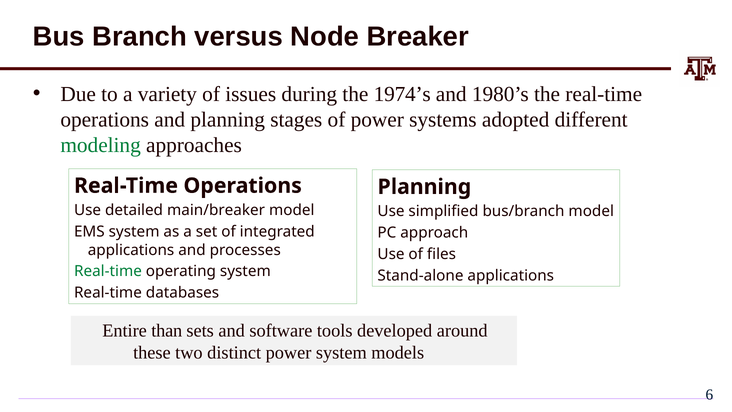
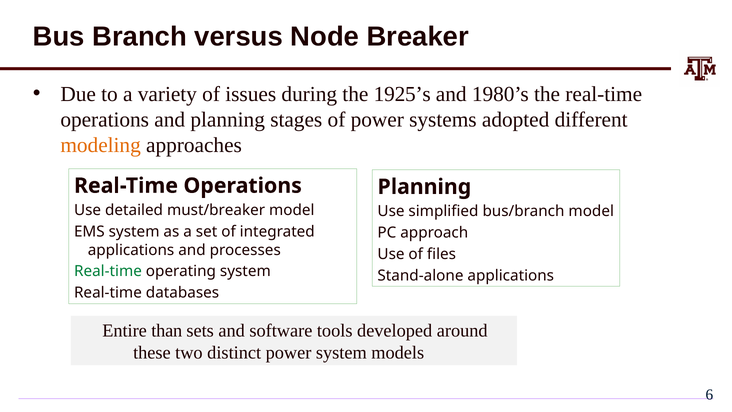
1974’s: 1974’s -> 1925’s
modeling colour: green -> orange
main/breaker: main/breaker -> must/breaker
